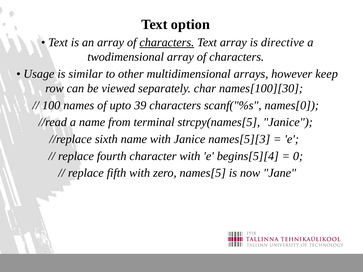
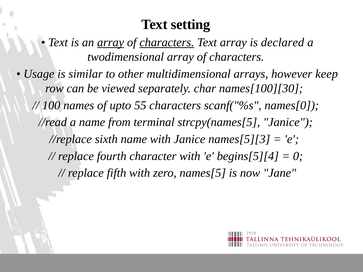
option: option -> setting
array at (111, 42) underline: none -> present
directive: directive -> declared
39: 39 -> 55
